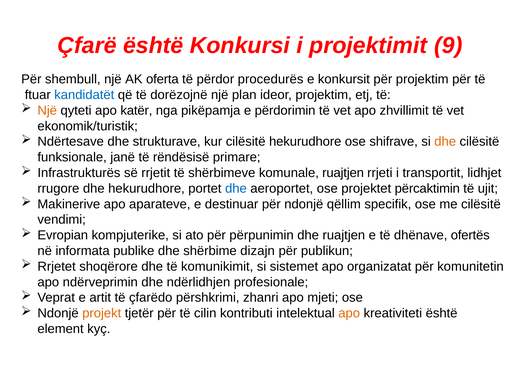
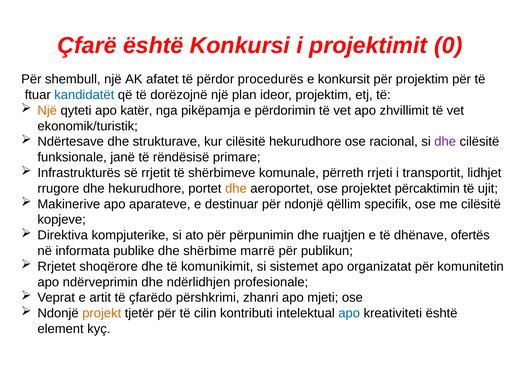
9: 9 -> 0
oferta: oferta -> afatet
shifrave: shifrave -> racional
dhe at (445, 142) colour: orange -> purple
komunale ruajtjen: ruajtjen -> përreth
dhe at (236, 188) colour: blue -> orange
vendimi: vendimi -> kopjeve
Evropian: Evropian -> Direktiva
dizajn: dizajn -> marrë
apo at (349, 313) colour: orange -> blue
